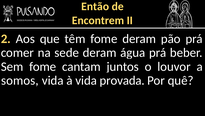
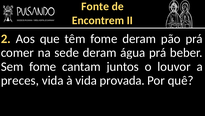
Então: Então -> Fonte
somos: somos -> preces
